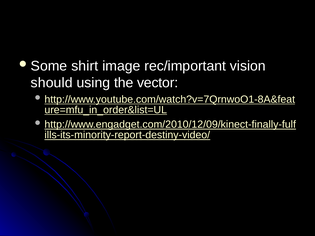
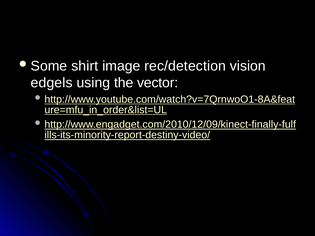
rec/important: rec/important -> rec/detection
should: should -> edgels
